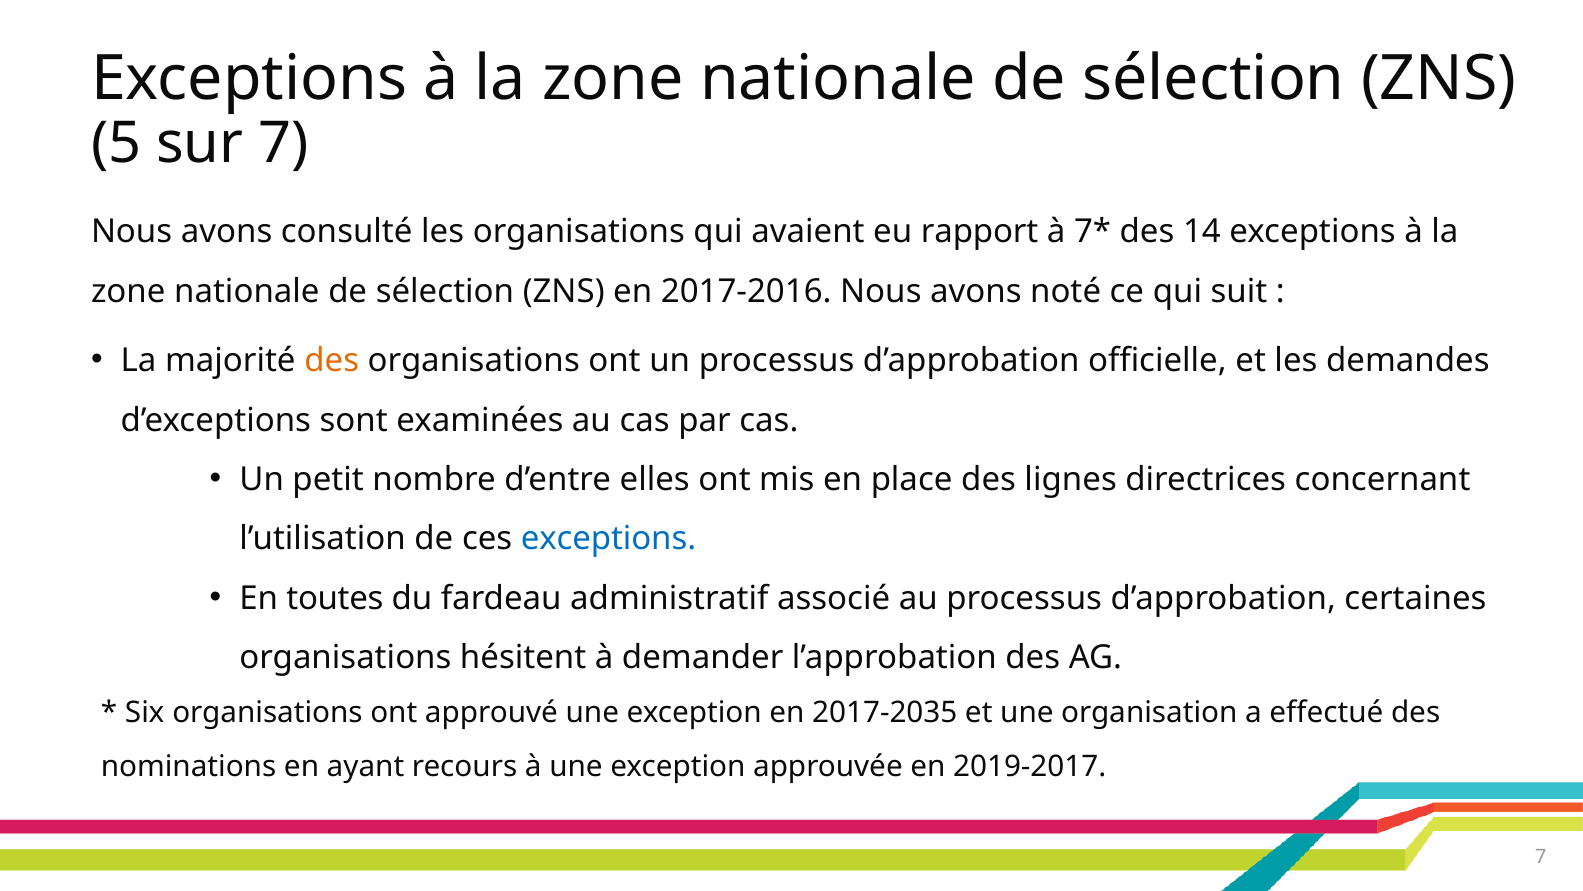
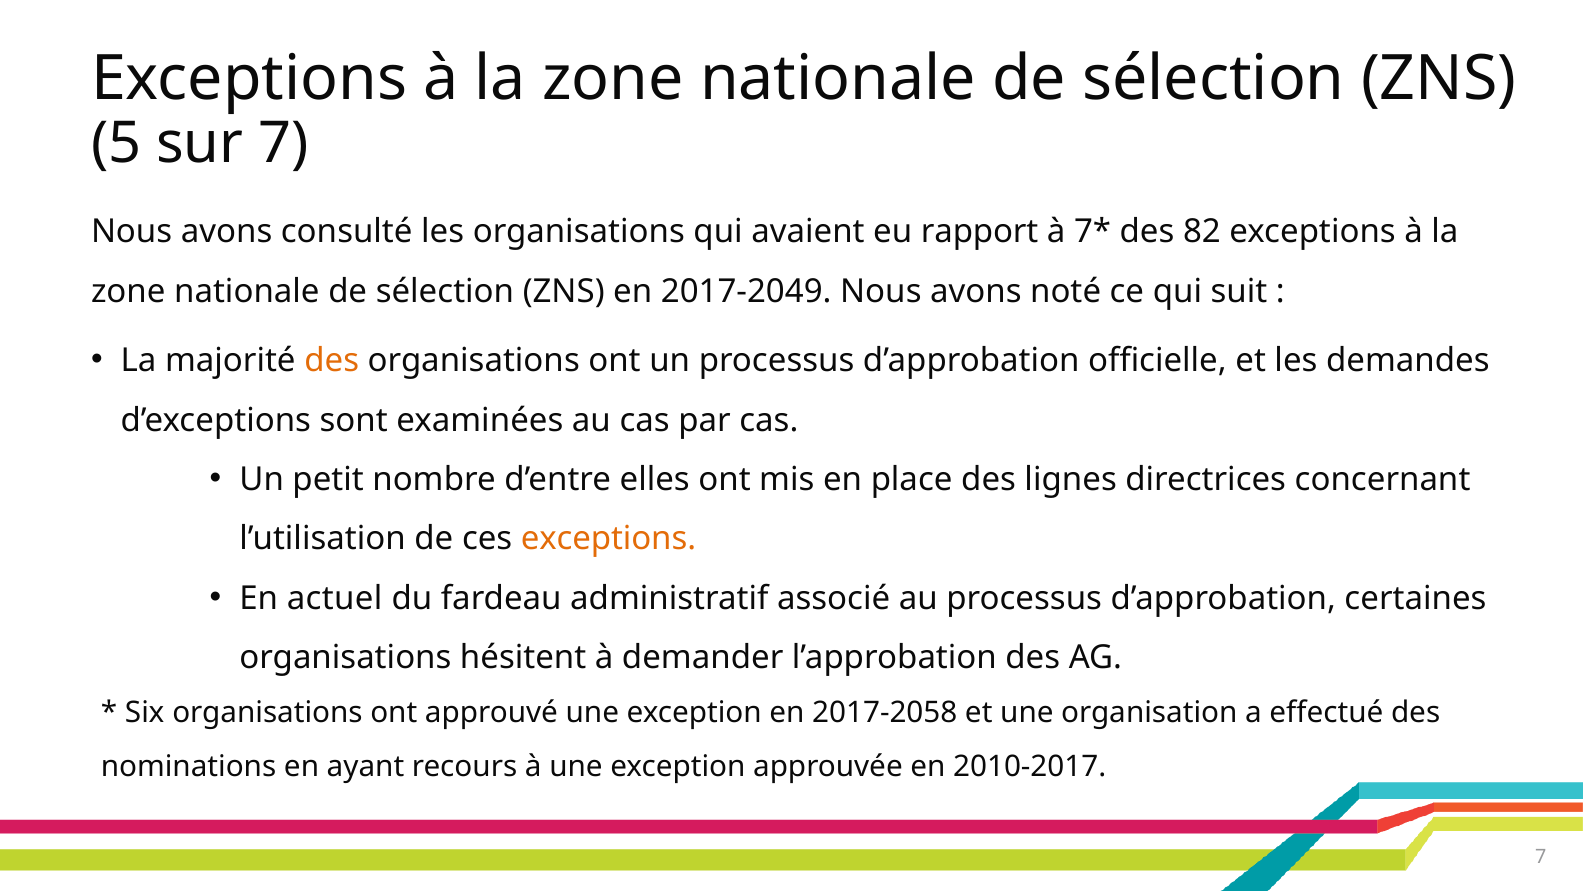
14: 14 -> 82
2017-2016: 2017-2016 -> 2017-2049
exceptions at (608, 539) colour: blue -> orange
toutes: toutes -> actuel
2017-2035: 2017-2035 -> 2017-2058
2019-2017: 2019-2017 -> 2010-2017
